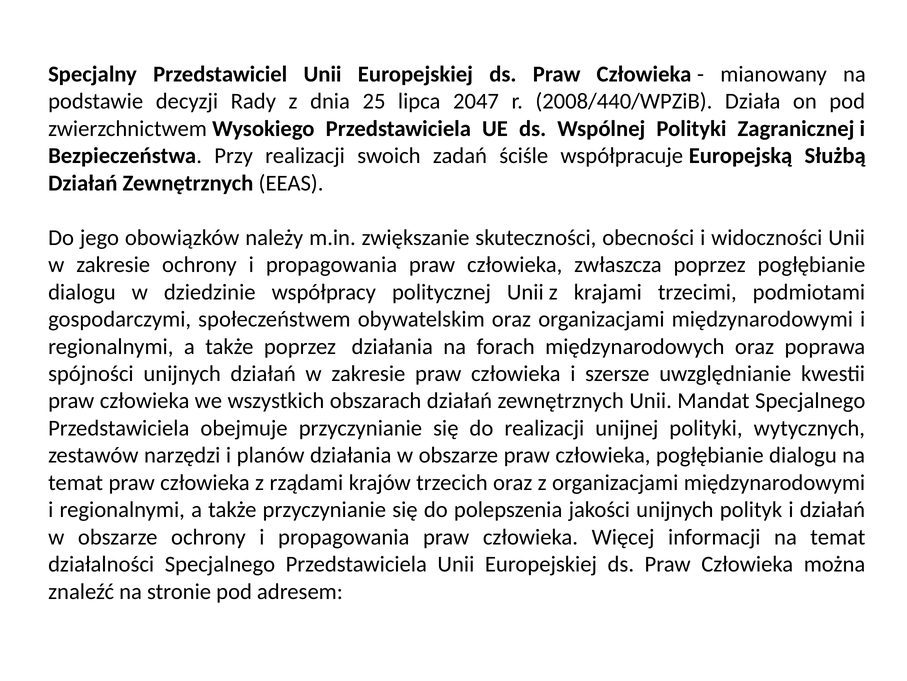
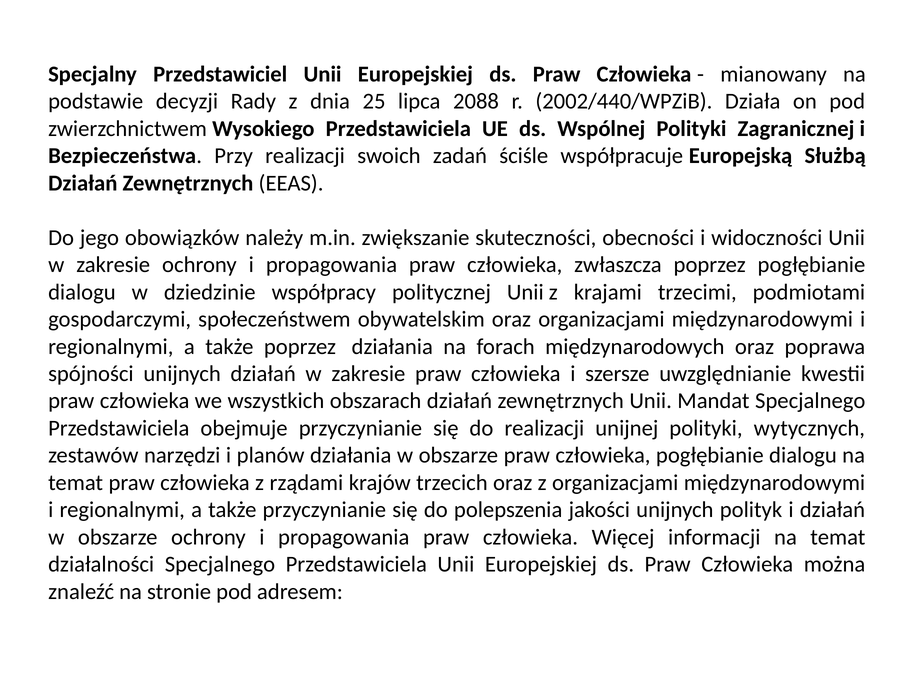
2047: 2047 -> 2088
2008/440/WPZiB: 2008/440/WPZiB -> 2002/440/WPZiB
